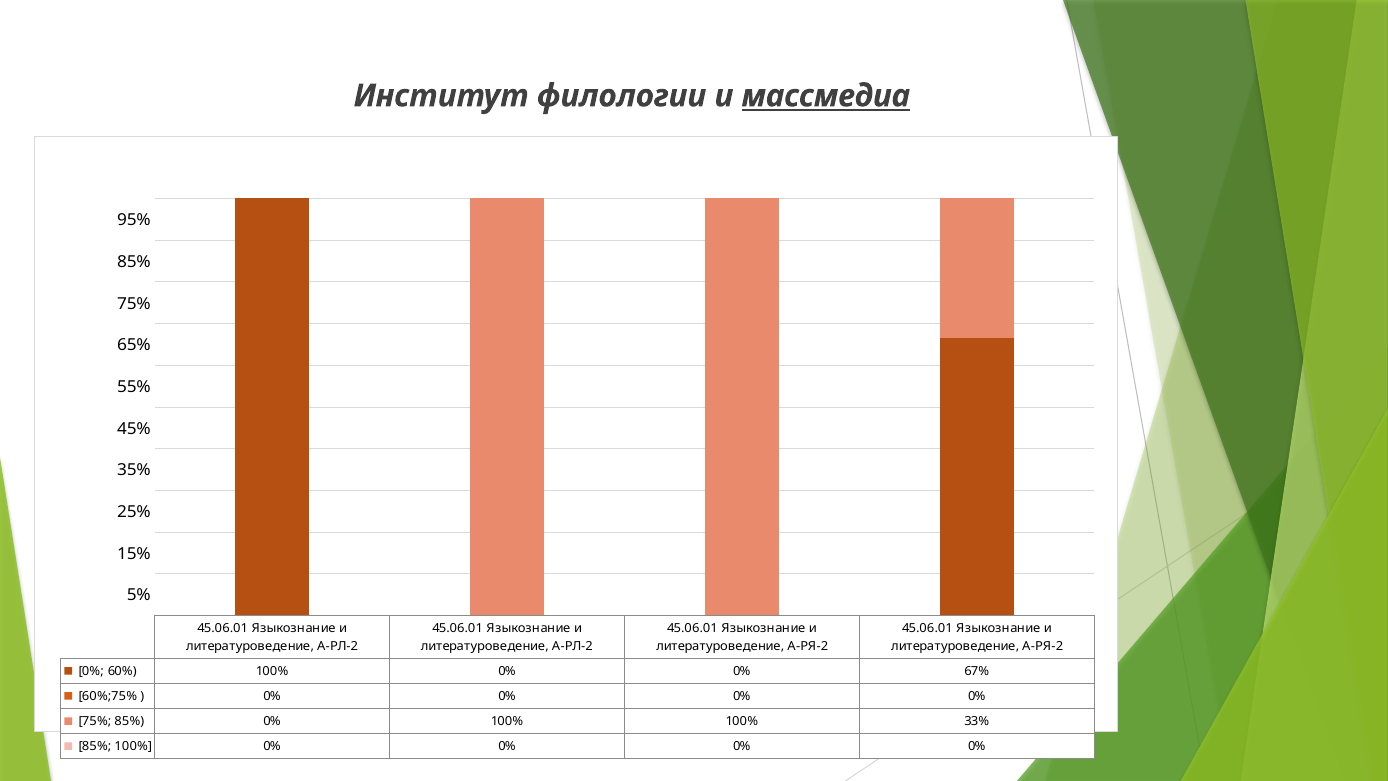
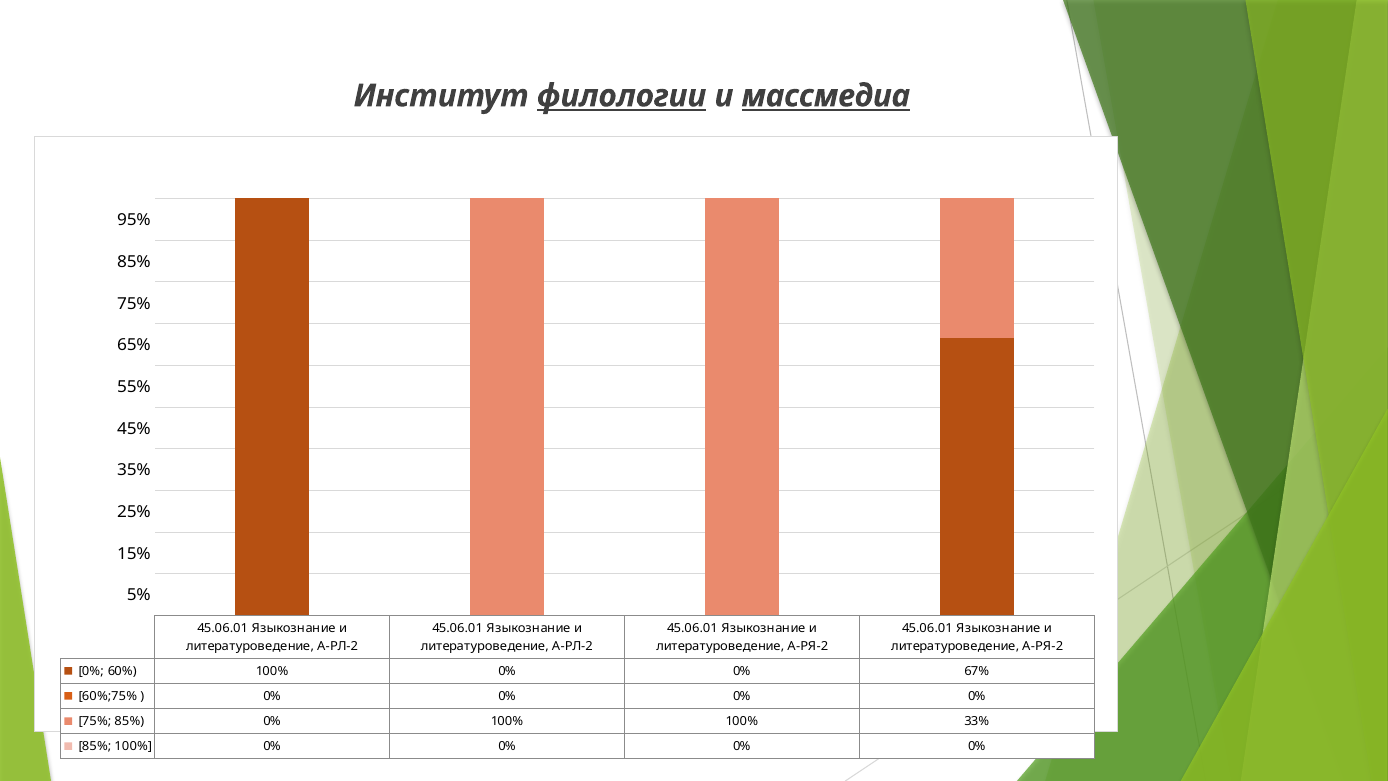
филологии underline: none -> present
